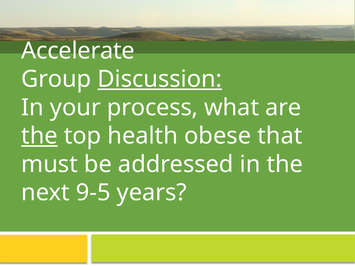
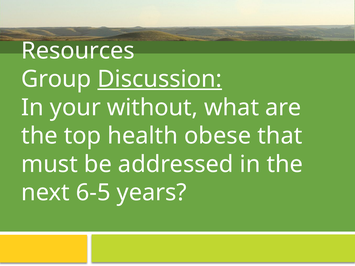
Accelerate: Accelerate -> Resources
process: process -> without
the at (39, 136) underline: present -> none
9-5: 9-5 -> 6-5
